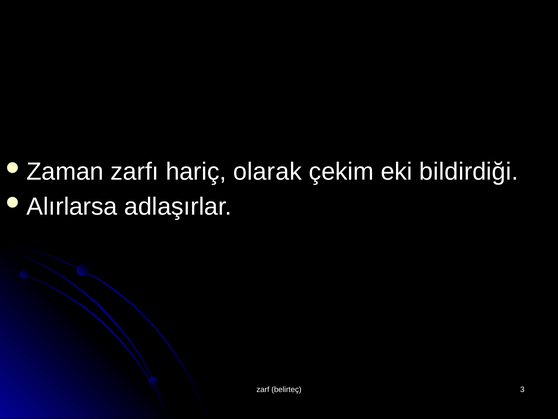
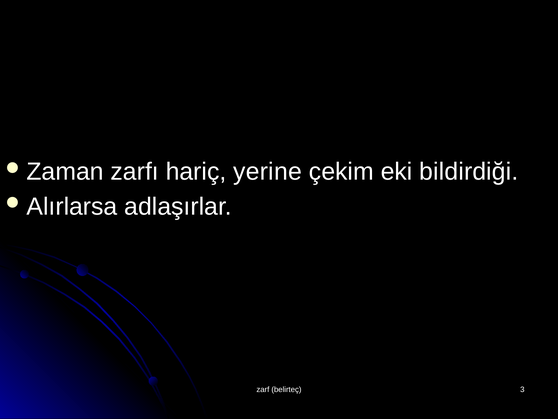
olarak: olarak -> yerine
